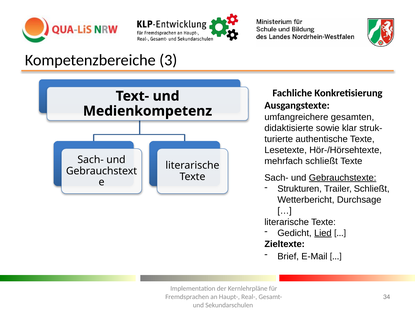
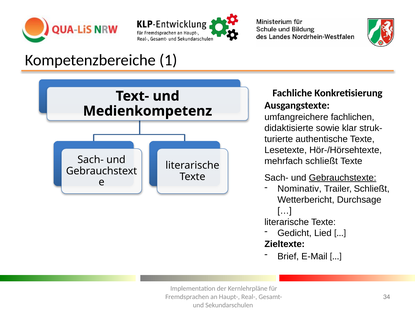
3: 3 -> 1
gesamten: gesamten -> fachlichen
Strukturen: Strukturen -> Nominativ
Lied underline: present -> none
